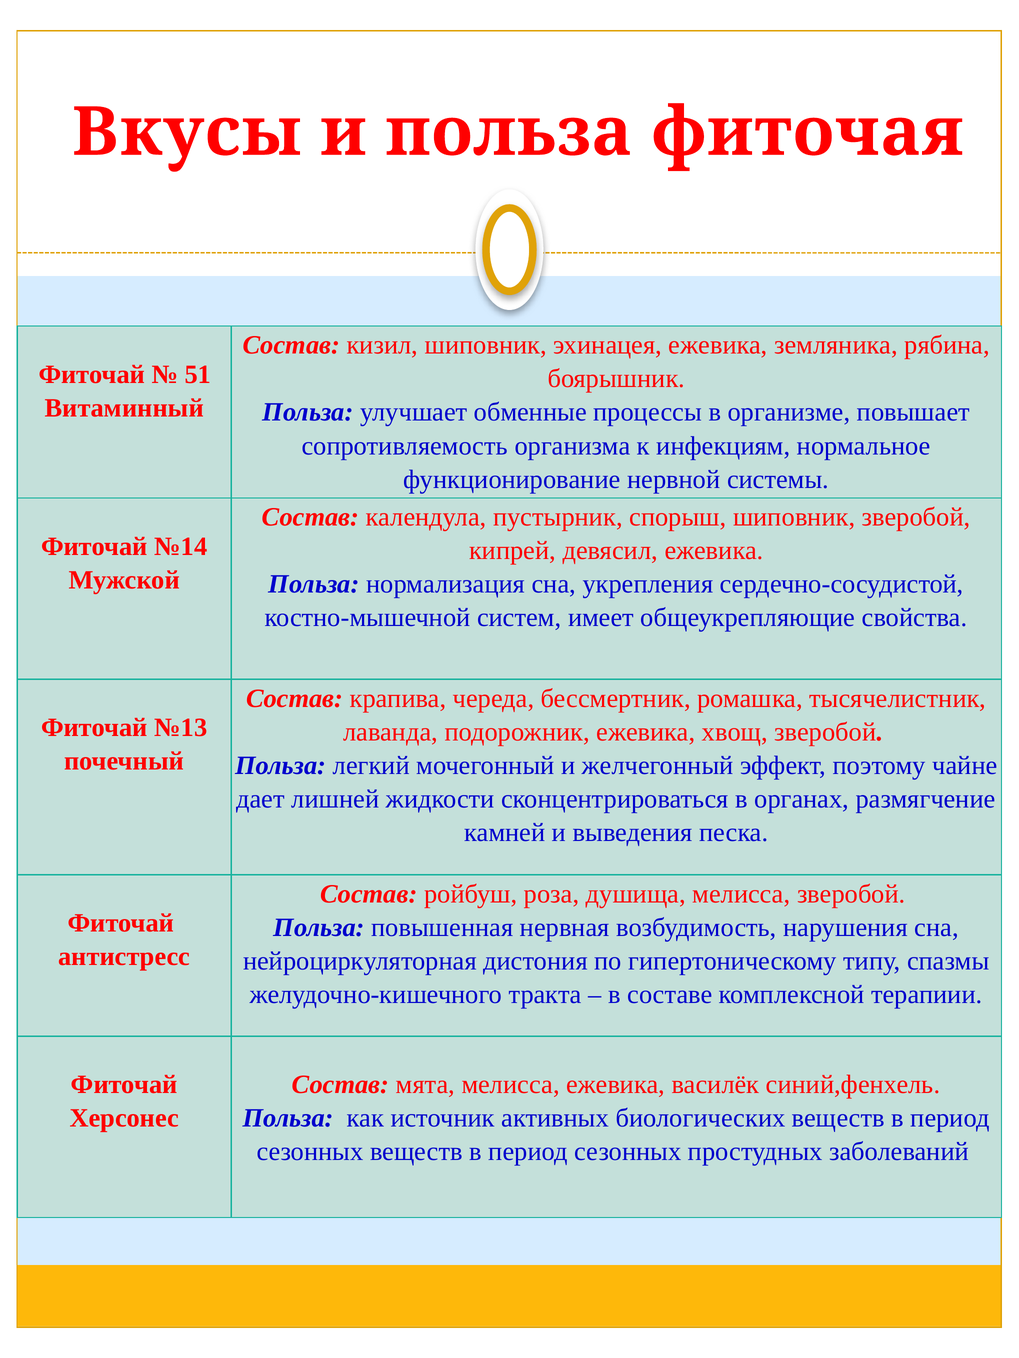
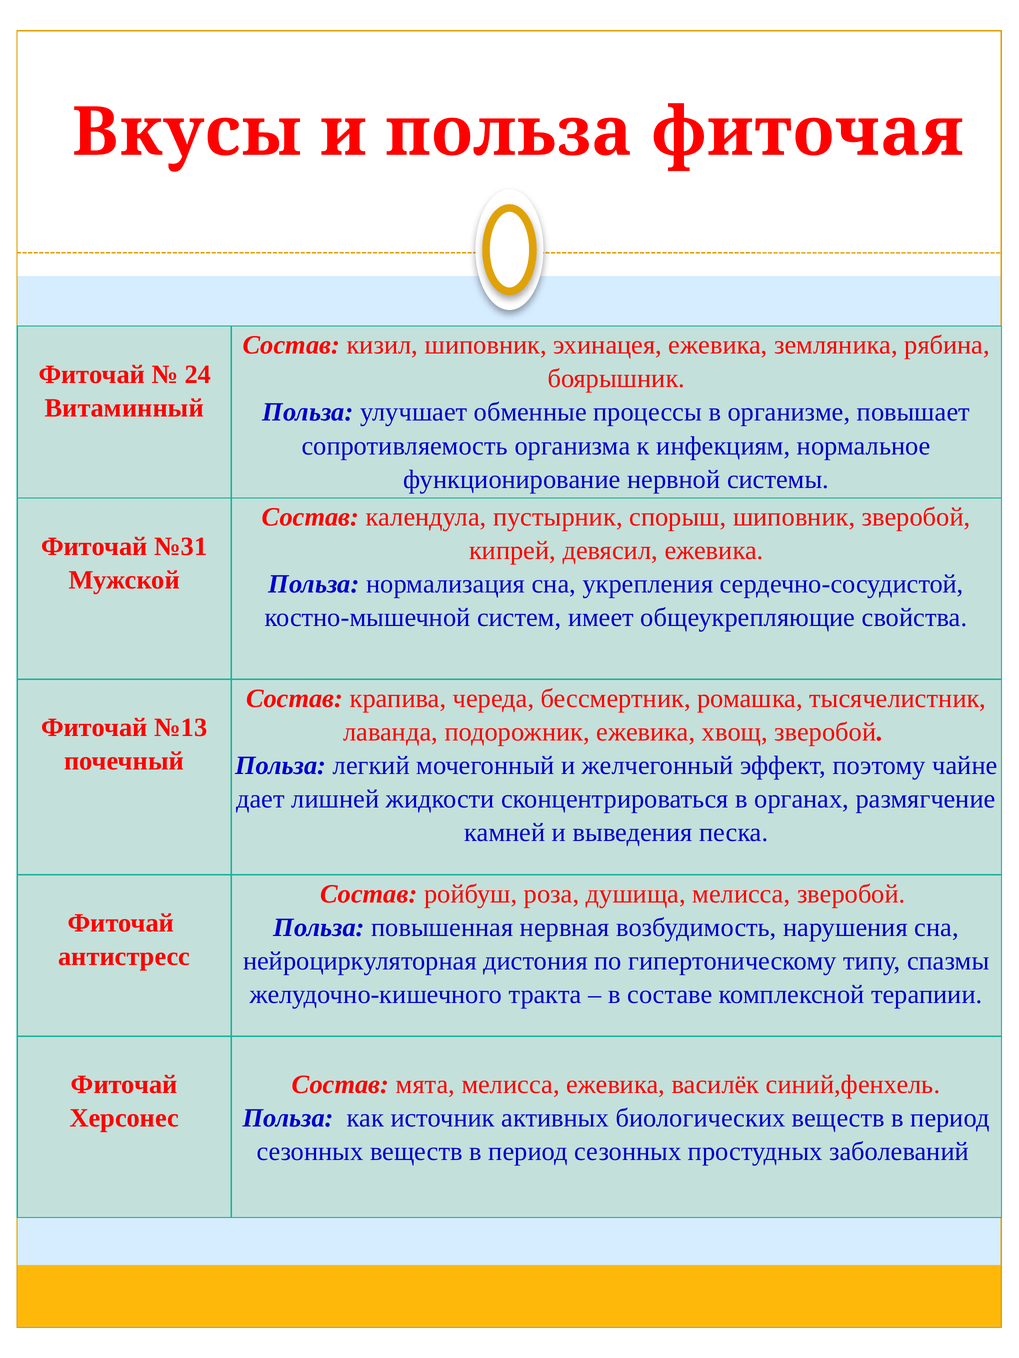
51: 51 -> 24
№14: №14 -> №31
